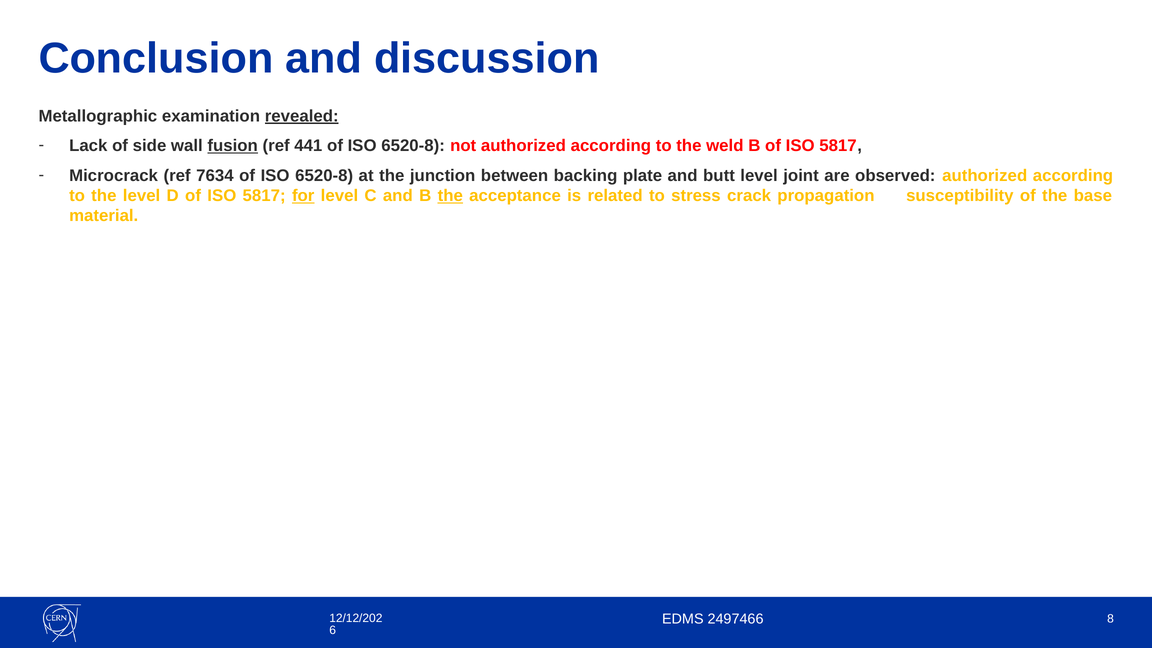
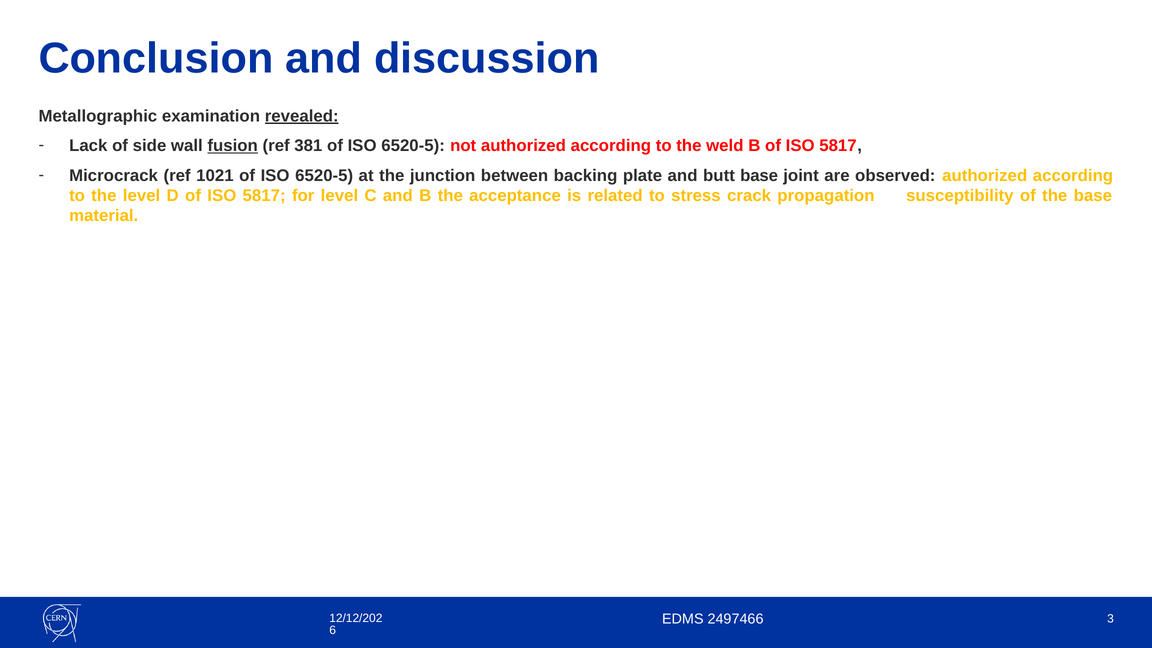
441: 441 -> 381
6520-8 at (413, 146): 6520-8 -> 6520-5
7634: 7634 -> 1021
6520-8 at (324, 176): 6520-8 -> 6520-5
butt level: level -> base
for underline: present -> none
the at (450, 196) underline: present -> none
8: 8 -> 3
